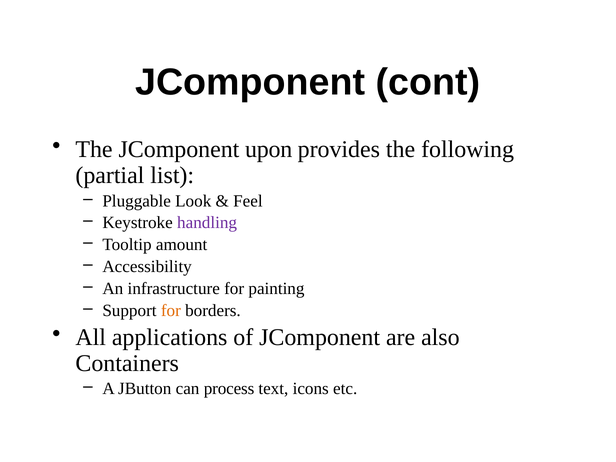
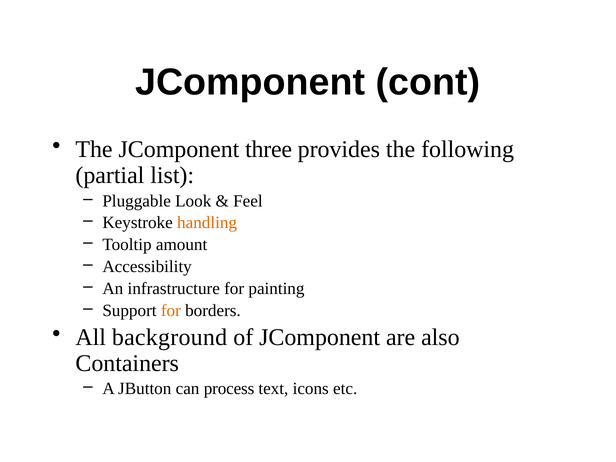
upon: upon -> three
handling colour: purple -> orange
applications: applications -> background
